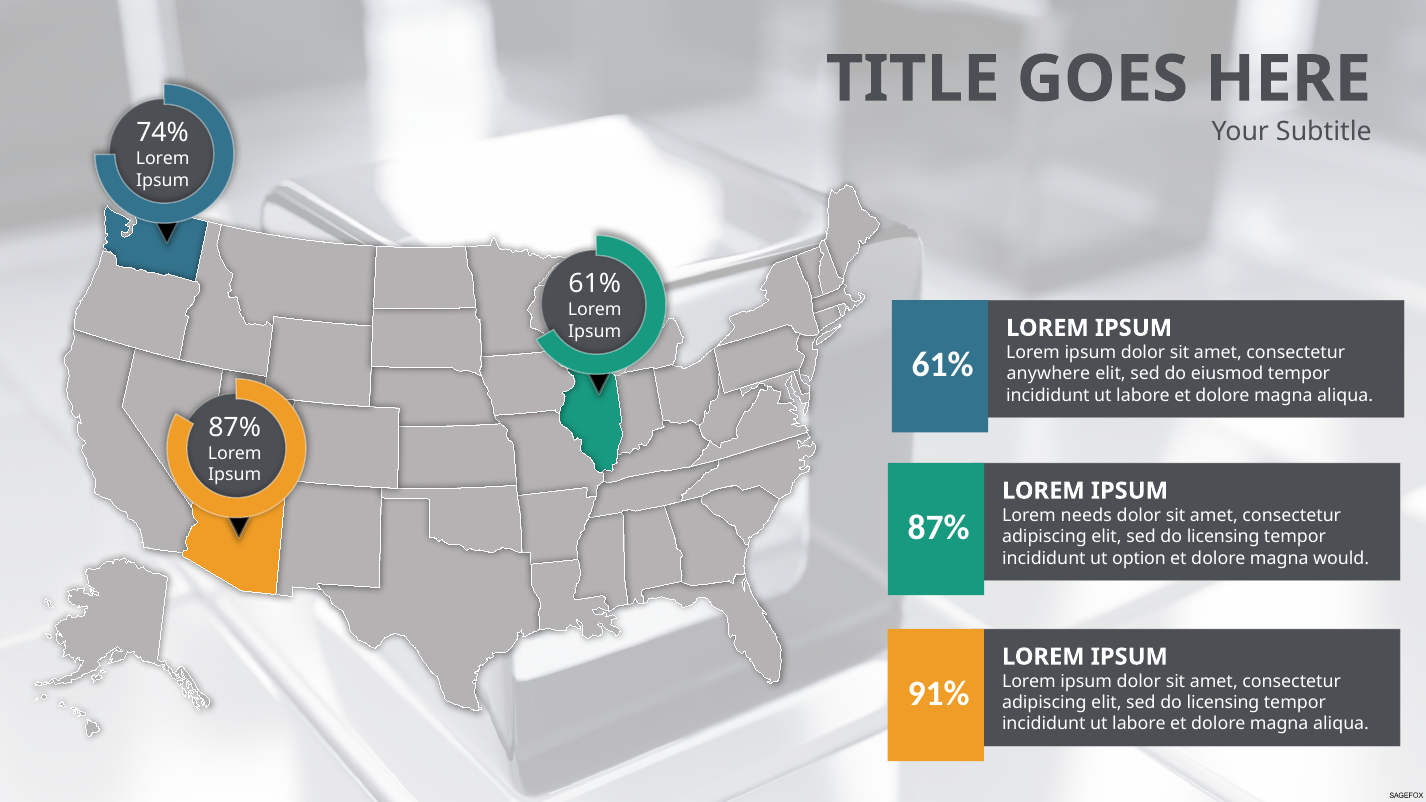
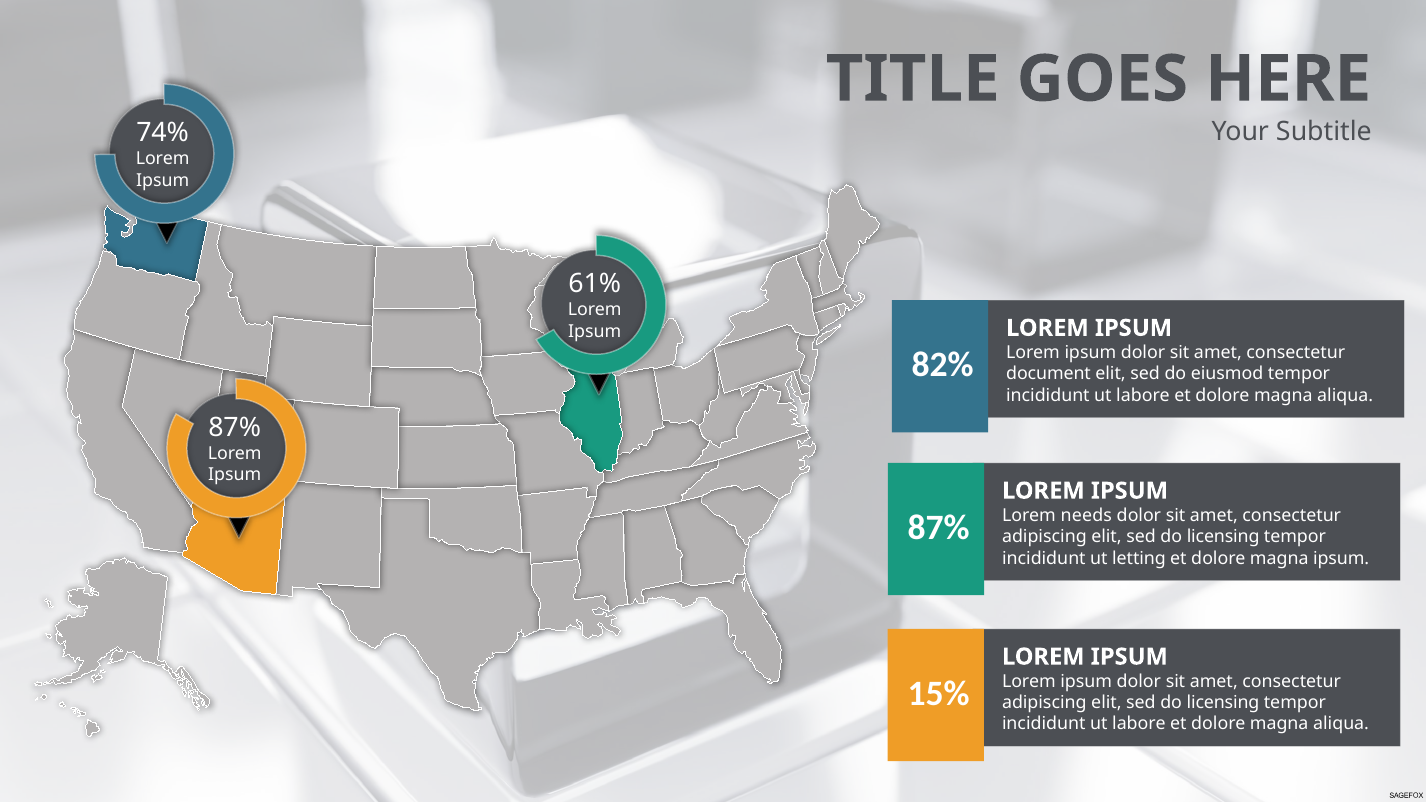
61% at (943, 365): 61% -> 82%
anywhere: anywhere -> document
option: option -> letting
magna would: would -> ipsum
91%: 91% -> 15%
